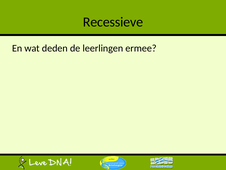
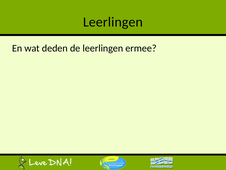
Recessieve at (113, 22): Recessieve -> Leerlingen
